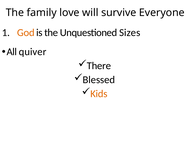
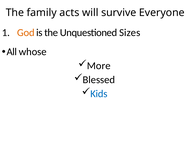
love: love -> acts
quiver: quiver -> whose
There: There -> More
Kids colour: orange -> blue
